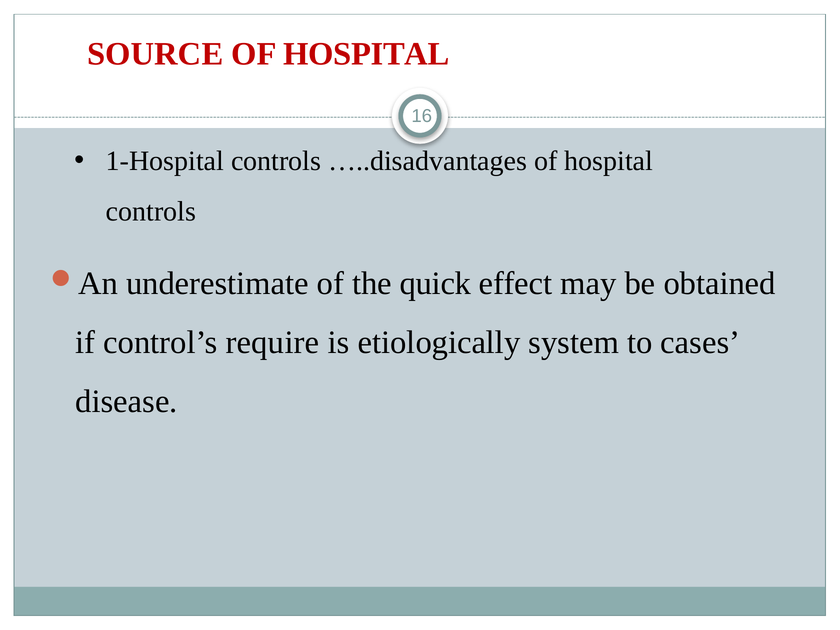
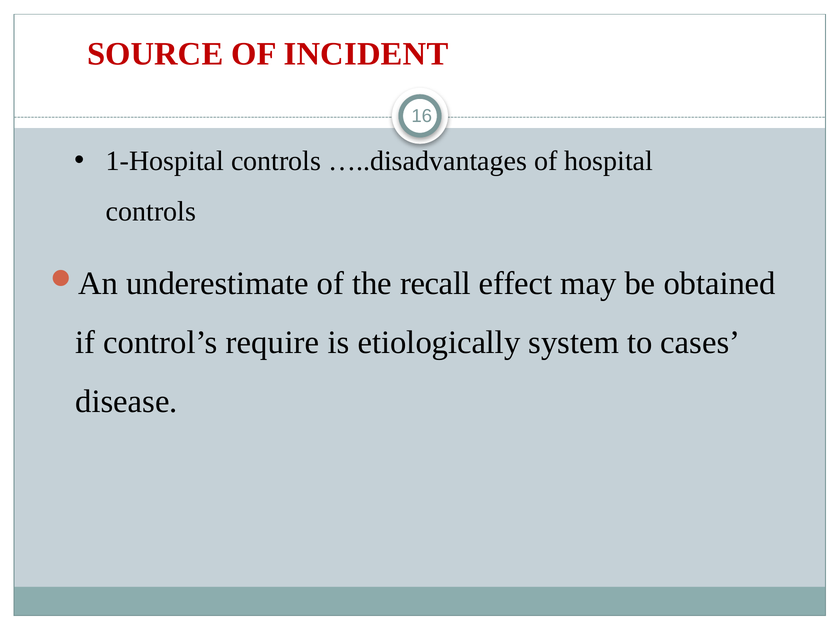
SOURCE OF HOSPITAL: HOSPITAL -> INCIDENT
quick: quick -> recall
